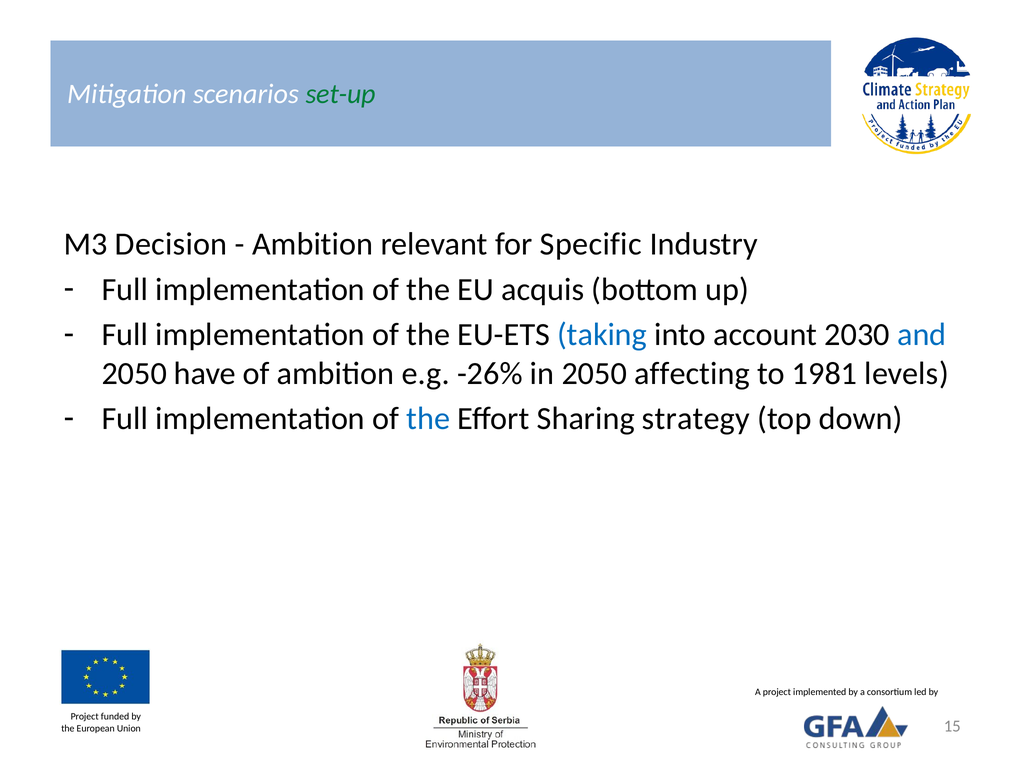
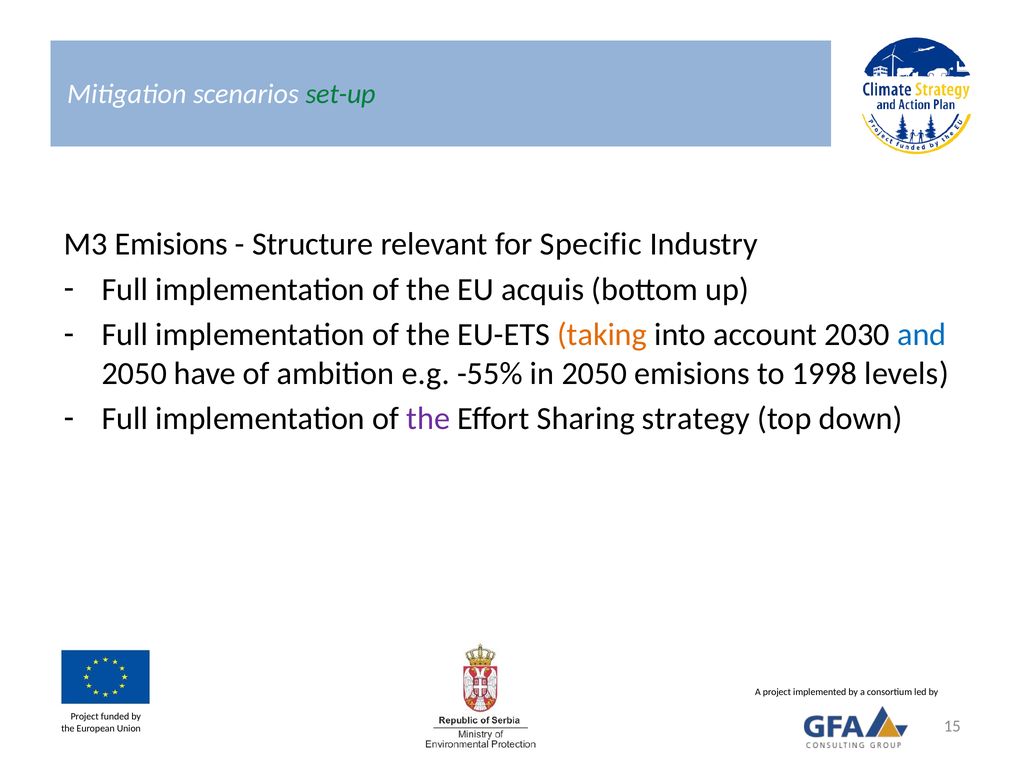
M3 Decision: Decision -> Emisions
Ambition at (313, 244): Ambition -> Structure
taking colour: blue -> orange
-26%: -26% -> -55%
2050 affecting: affecting -> emisions
1981: 1981 -> 1998
the at (428, 418) colour: blue -> purple
